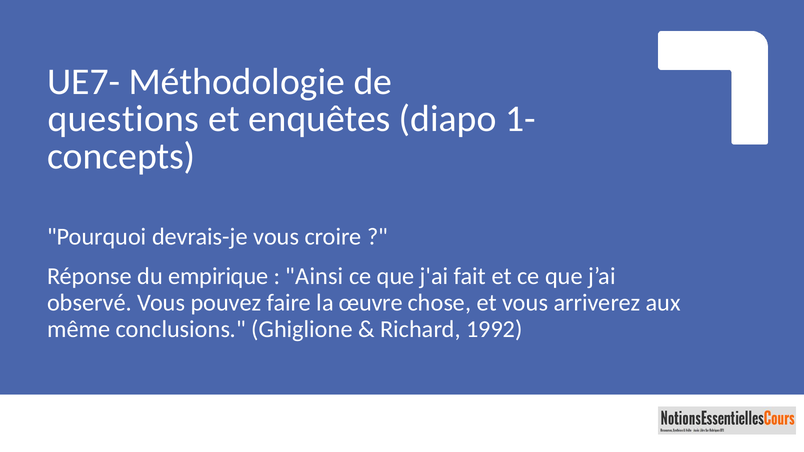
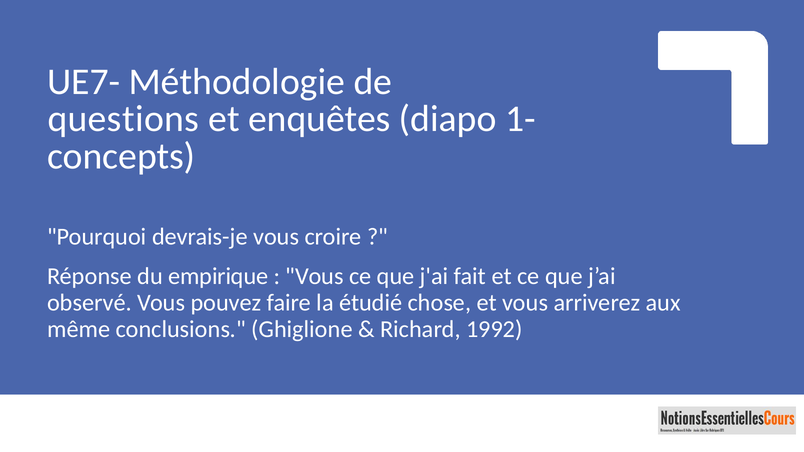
Ainsi at (314, 276): Ainsi -> Vous
œuvre: œuvre -> étudié
